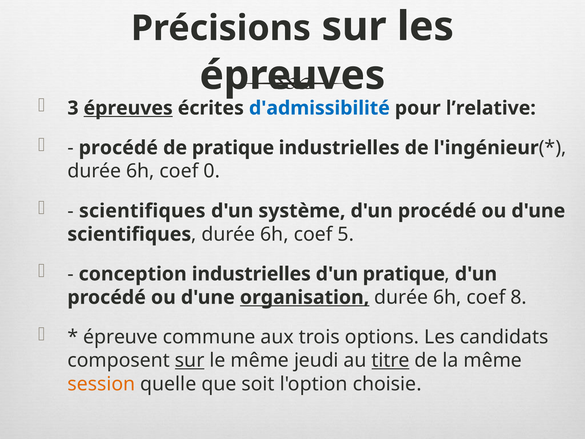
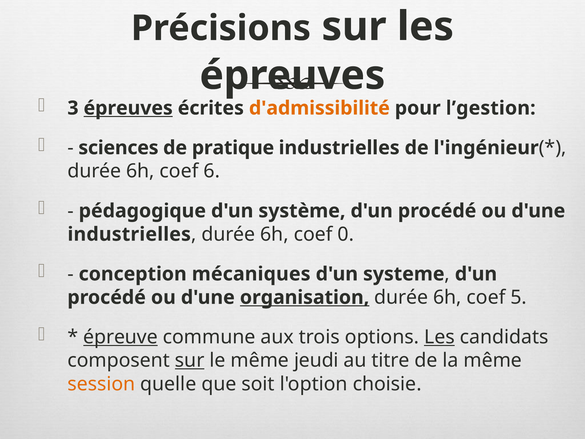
d'admissibilité colour: blue -> orange
l’relative: l’relative -> l’gestion
procédé at (118, 148): procédé -> sciences
0: 0 -> 6
scientifiques at (142, 211): scientifiques -> pédagogique
scientifiques at (129, 234): scientifiques -> industrielles
5: 5 -> 0
conception industrielles: industrielles -> mécaniques
d'un pratique: pratique -> systeme
8: 8 -> 5
épreuve underline: none -> present
Les at (439, 337) underline: none -> present
titre underline: present -> none
